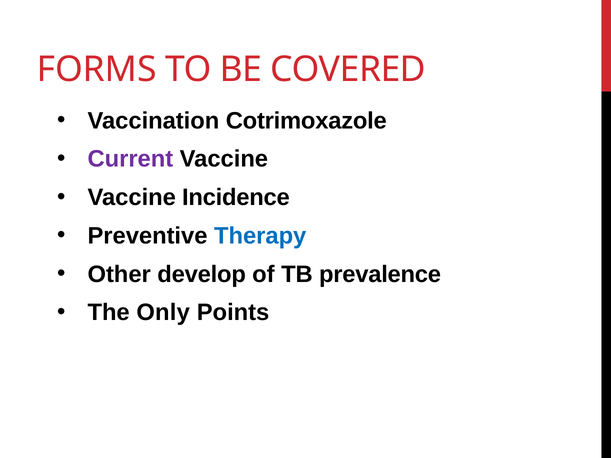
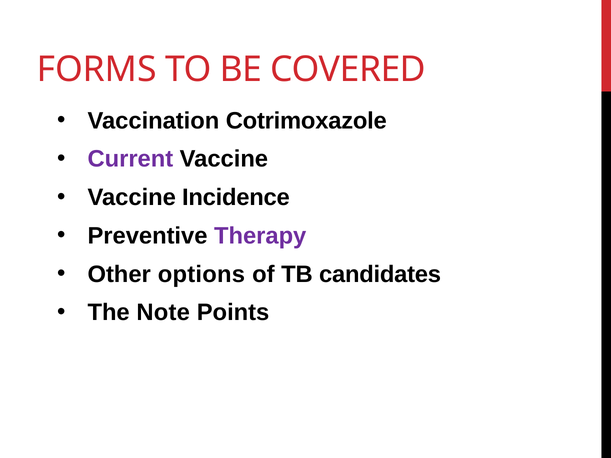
Therapy colour: blue -> purple
develop: develop -> options
prevalence: prevalence -> candidates
Only: Only -> Note
